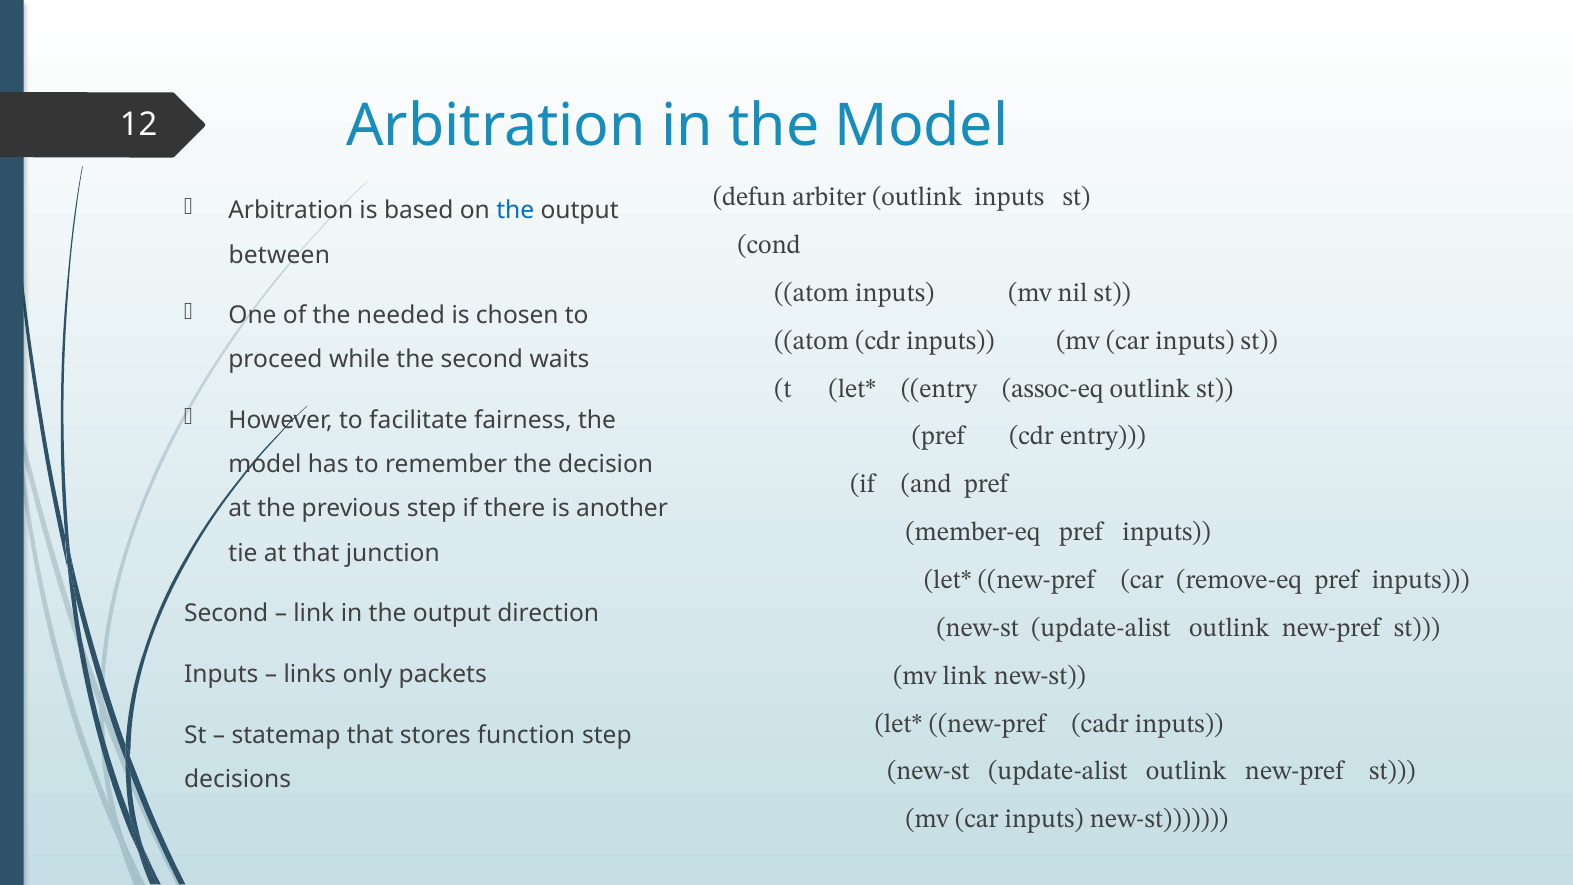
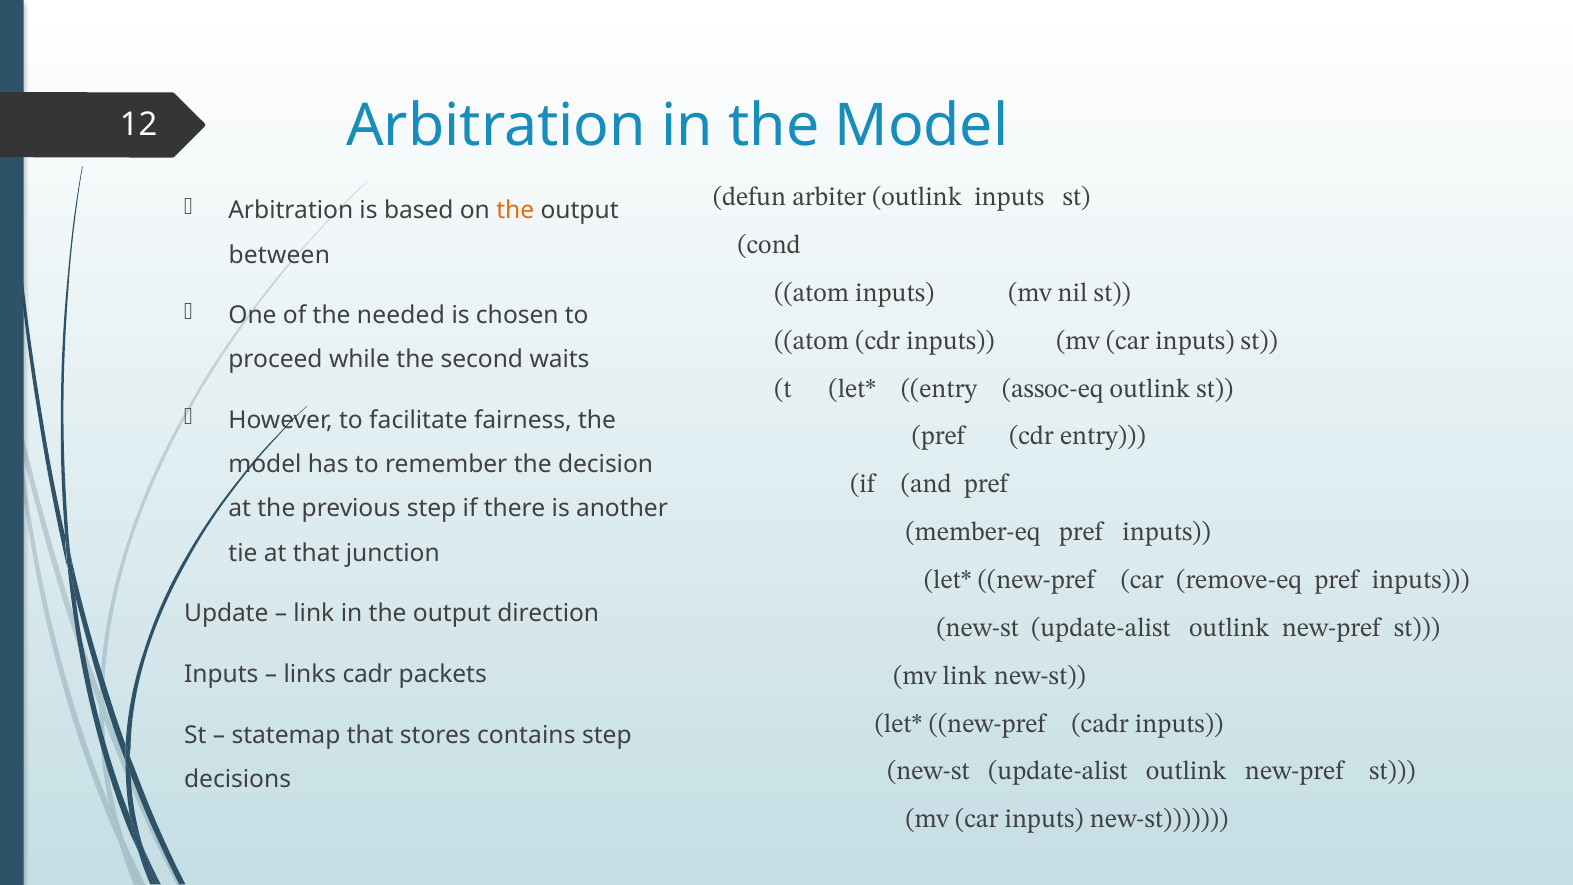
the at (515, 211) colour: blue -> orange
Second at (226, 614): Second -> Update
links only: only -> cadr
function: function -> contains
